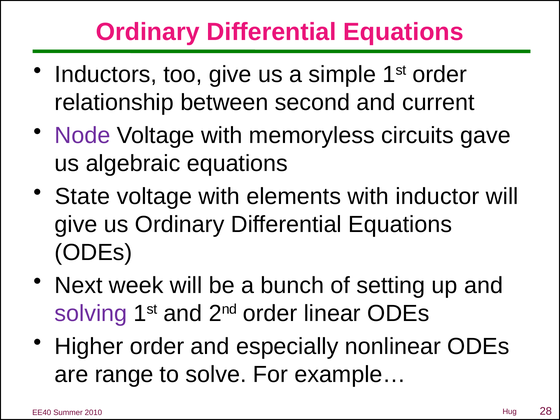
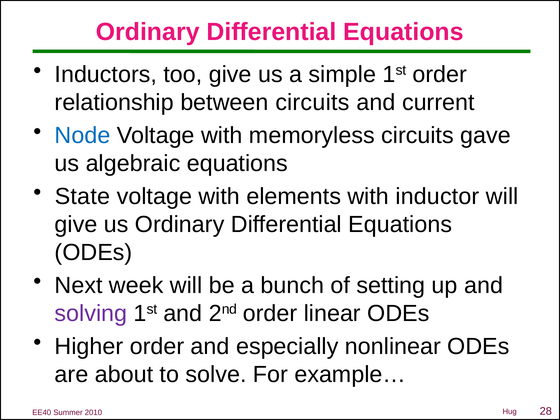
between second: second -> circuits
Node colour: purple -> blue
range: range -> about
